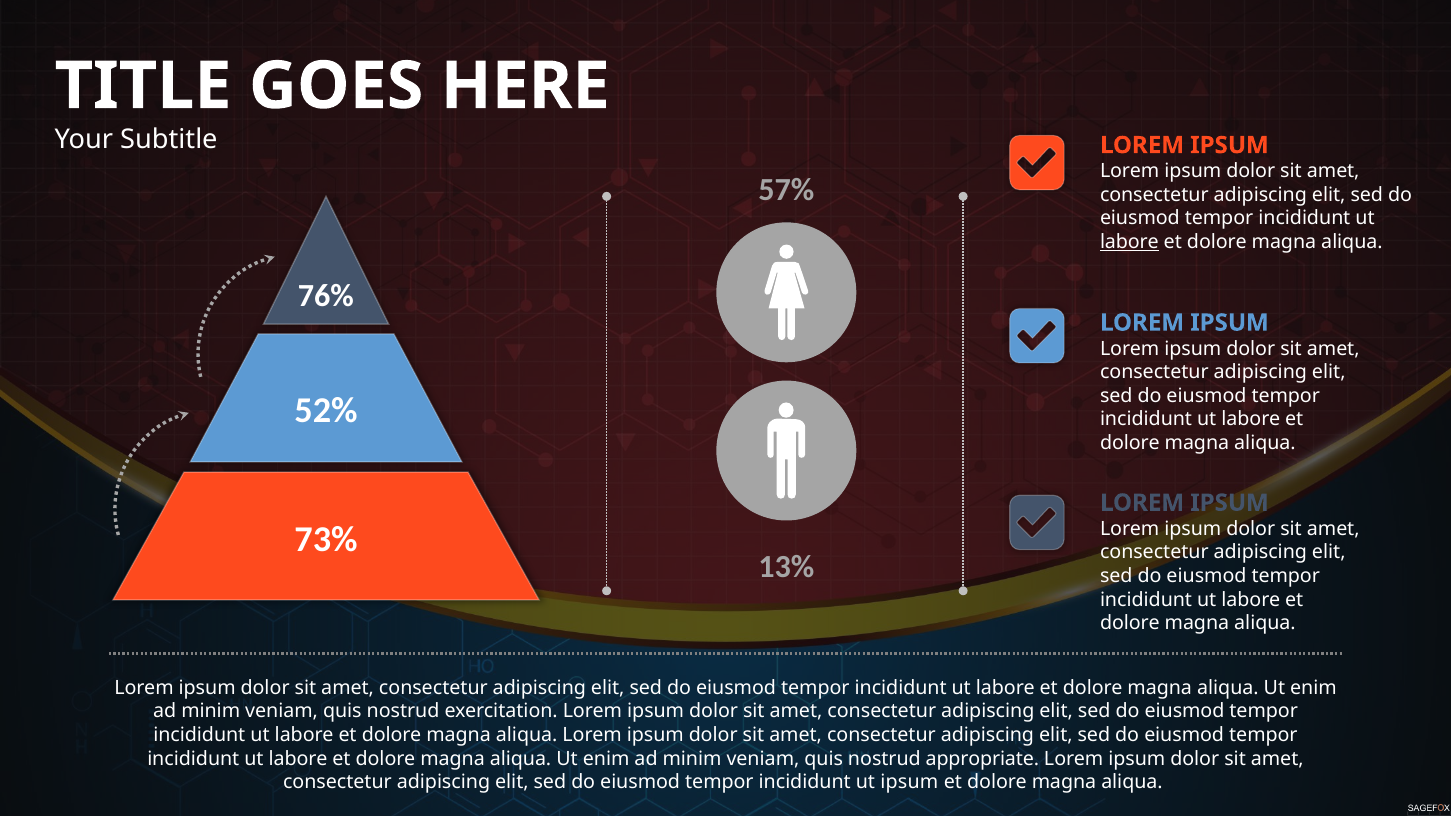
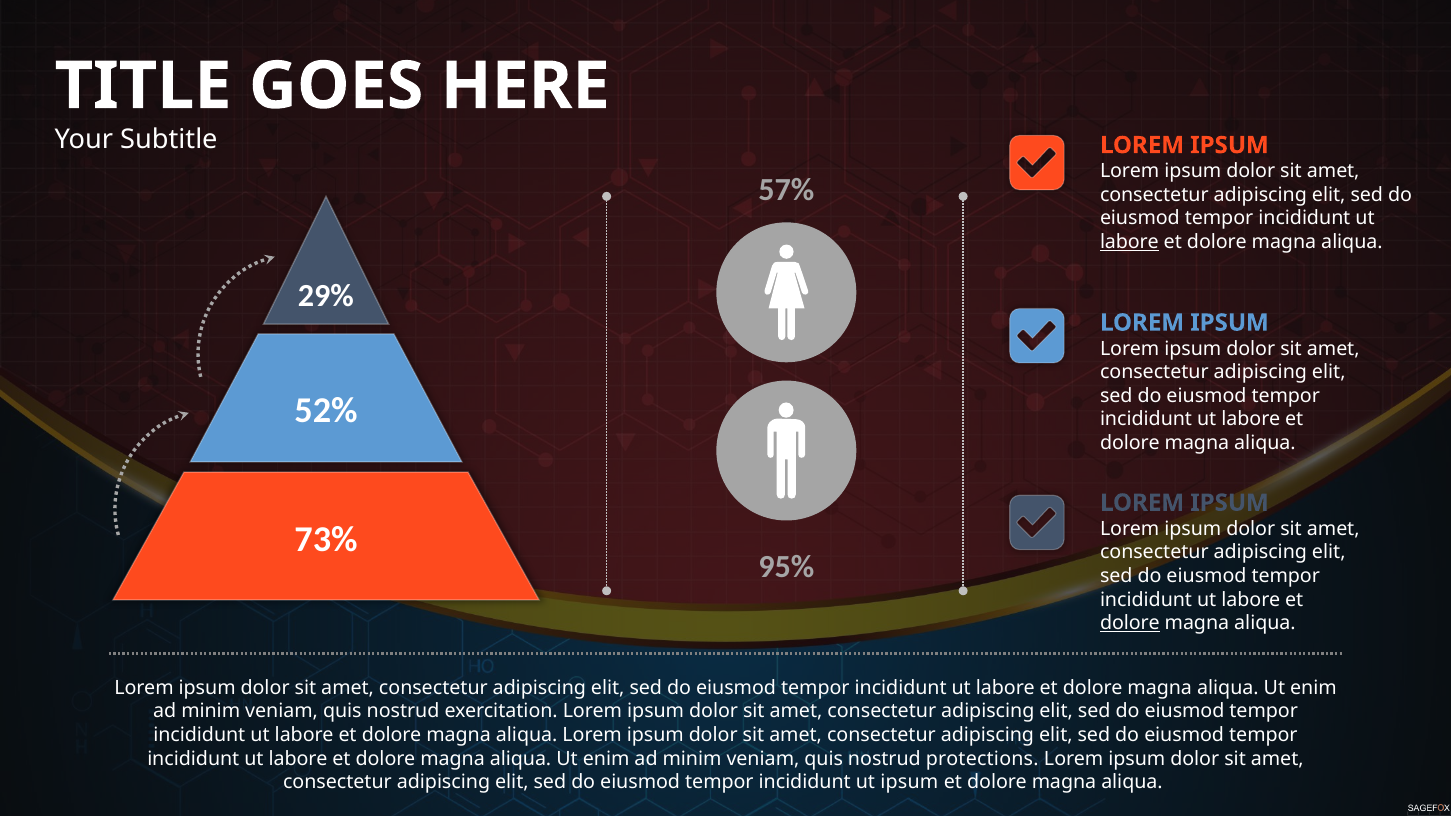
76%: 76% -> 29%
13%: 13% -> 95%
dolore at (1130, 623) underline: none -> present
appropriate: appropriate -> protections
